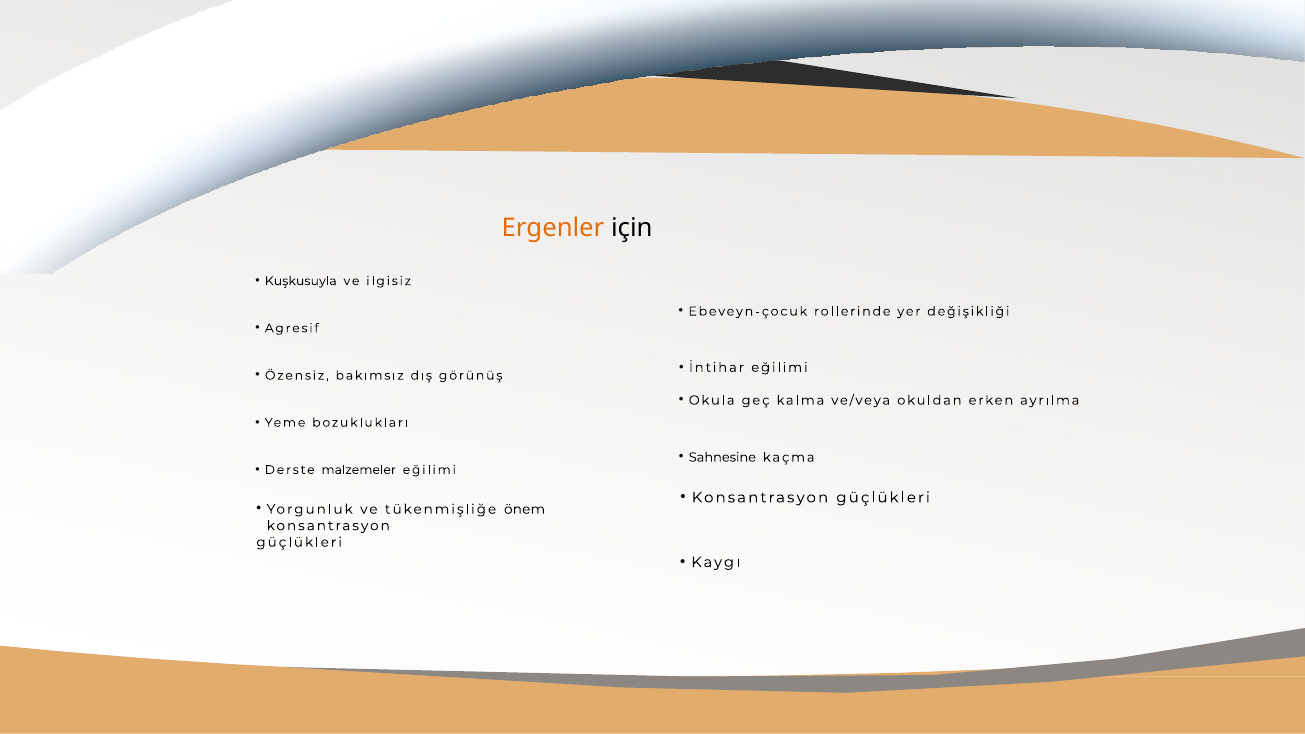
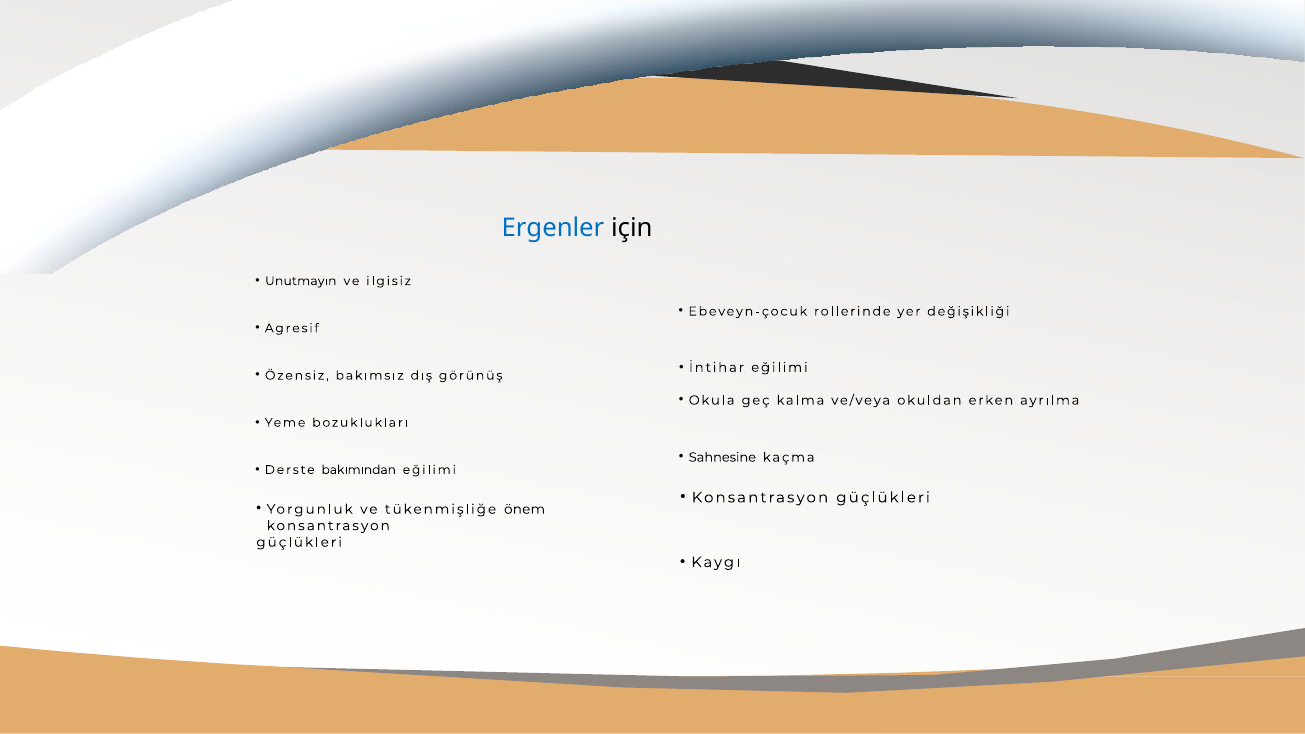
Ergenler colour: orange -> blue
Kuşkusuyla: Kuşkusuyla -> Unutmayın
malzemeler: malzemeler -> bakımından
